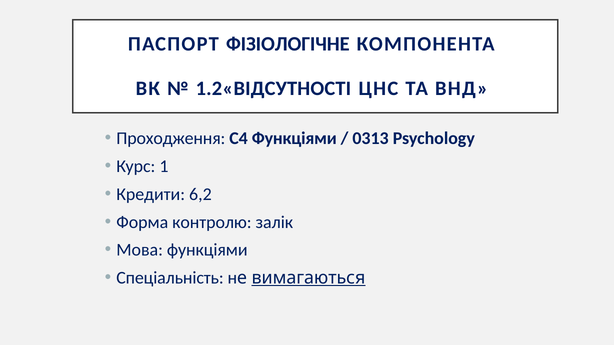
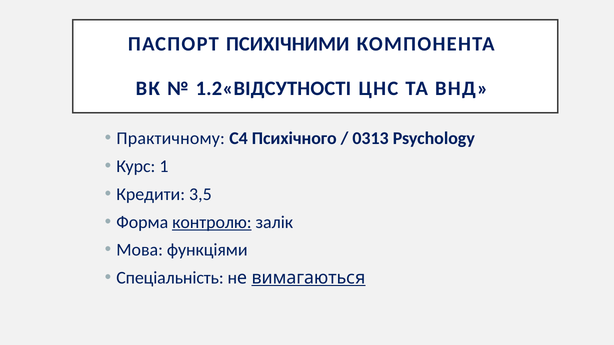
ФІЗІОЛОГІЧНЕ: ФІЗІОЛОГІЧНЕ -> ПСИХІЧНИМИ
Проходження: Проходження -> Практичному
С4 Функціями: Функціями -> Психічного
6,2: 6,2 -> 3,5
контролю underline: none -> present
